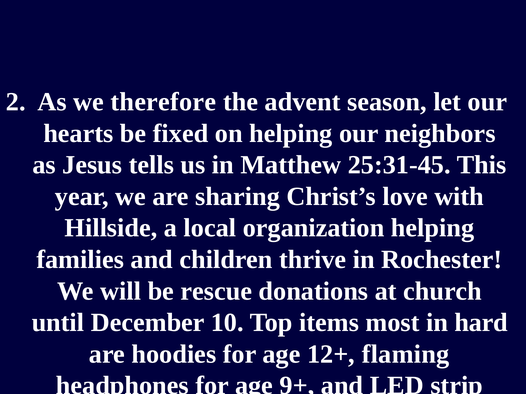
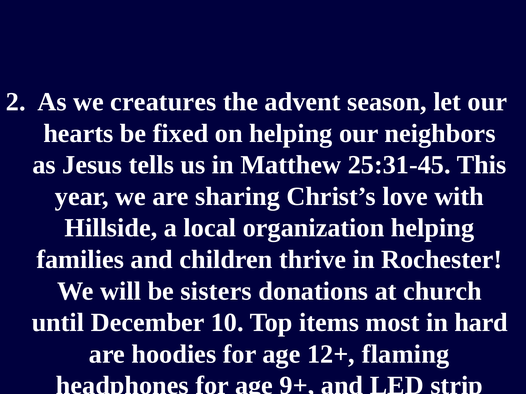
therefore: therefore -> creatures
rescue: rescue -> sisters
